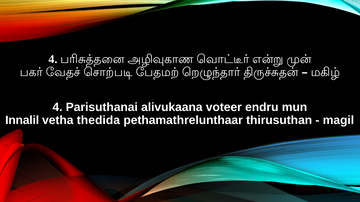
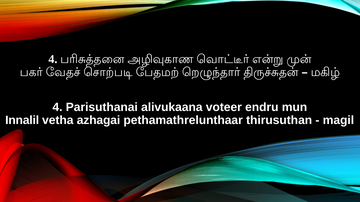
thedida: thedida -> azhagai
